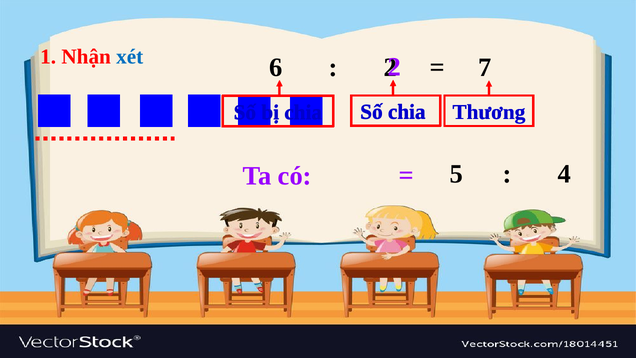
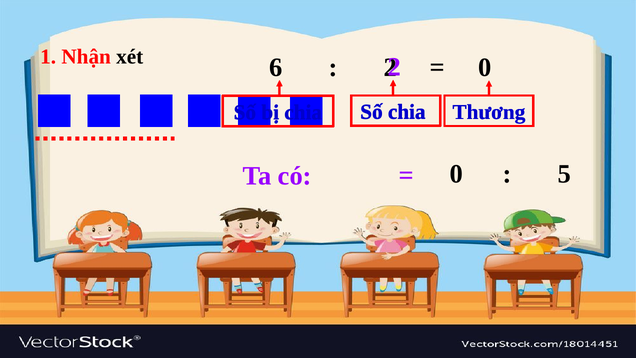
xét colour: blue -> black
7 at (485, 67): 7 -> 0
có 5: 5 -> 0
4: 4 -> 5
